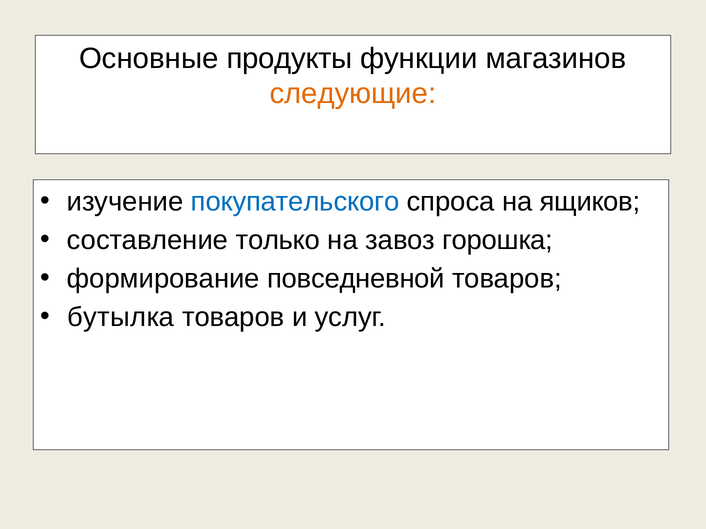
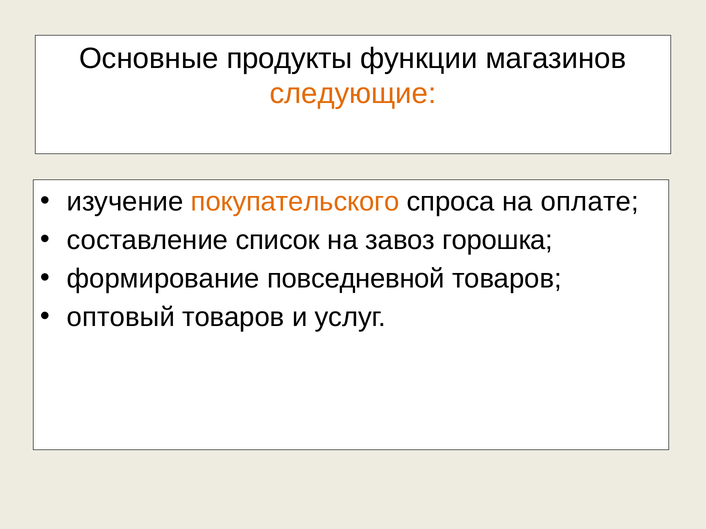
покупательского colour: blue -> orange
ящиков: ящиков -> оплате
только: только -> список
бутылка: бутылка -> оптовый
